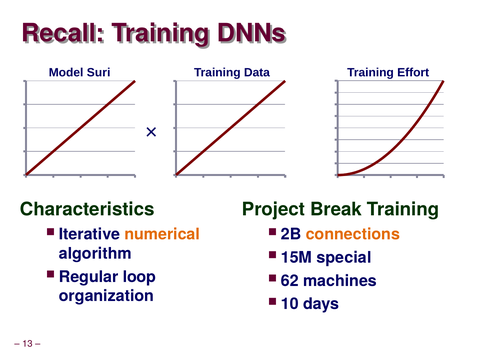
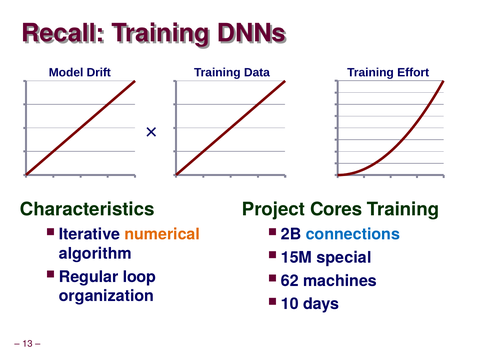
Suri: Suri -> Drift
Break: Break -> Cores
connections colour: orange -> blue
